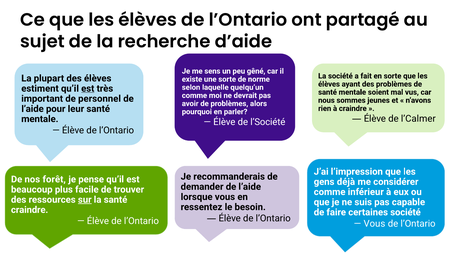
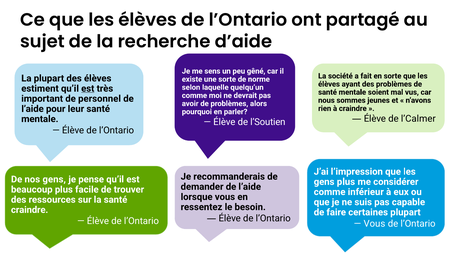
l’Société: l’Société -> l’Soutien
nos forêt: forêt -> gens
gens déjà: déjà -> plus
sur underline: present -> none
certaines société: société -> plupart
